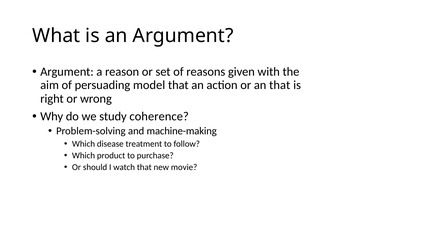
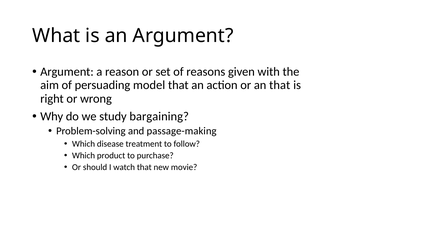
coherence: coherence -> bargaining
machine-making: machine-making -> passage-making
